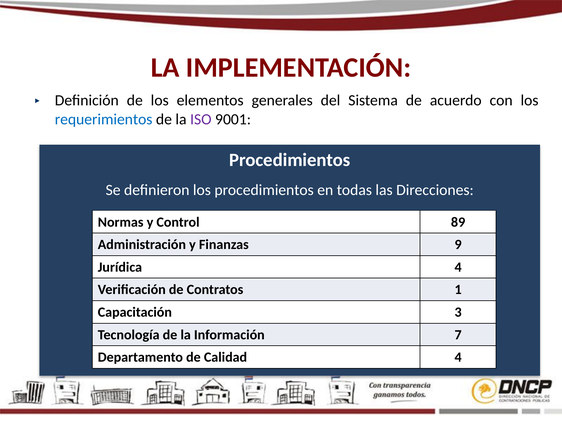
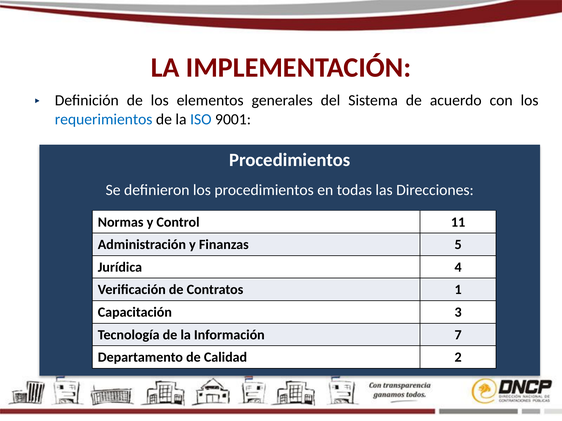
ISO colour: purple -> blue
89: 89 -> 11
9: 9 -> 5
Calidad 4: 4 -> 2
